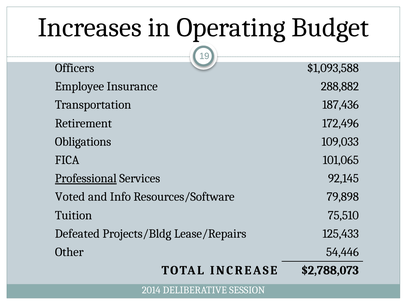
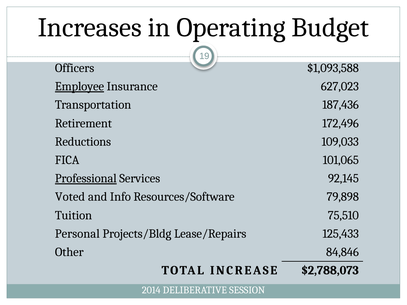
Employee underline: none -> present
288,882: 288,882 -> 627,023
Obligations: Obligations -> Reductions
Defeated: Defeated -> Personal
54,446: 54,446 -> 84,846
